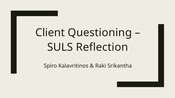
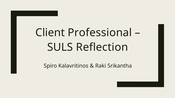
Questioning: Questioning -> Professional
